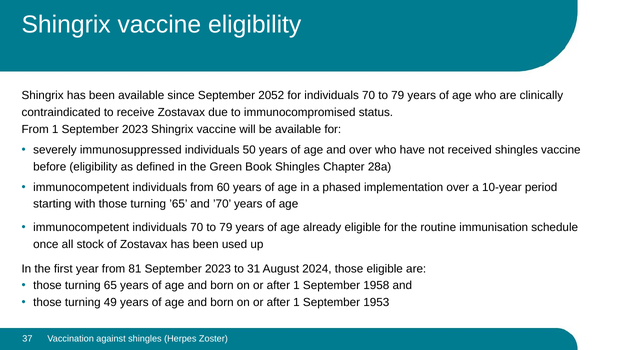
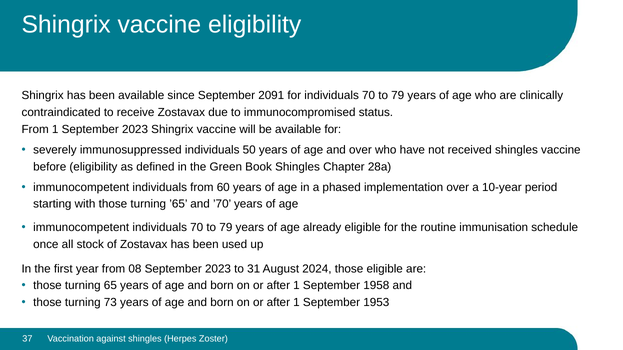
2052: 2052 -> 2091
81: 81 -> 08
49: 49 -> 73
